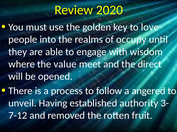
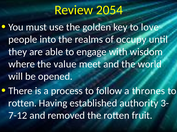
2020: 2020 -> 2054
direct: direct -> world
angered: angered -> thrones
unveil at (22, 104): unveil -> rotten
